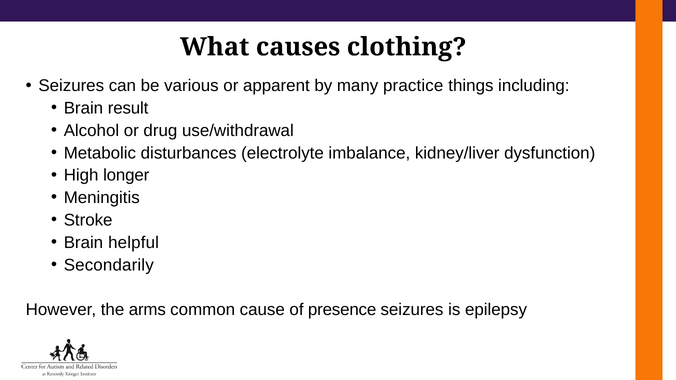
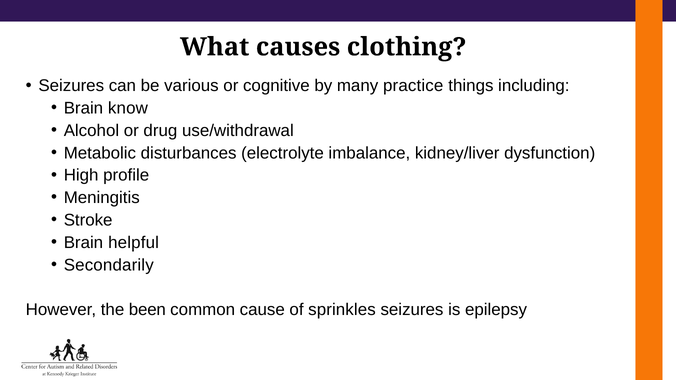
apparent: apparent -> cognitive
result: result -> know
longer: longer -> profile
arms: arms -> been
presence: presence -> sprinkles
